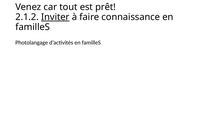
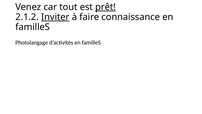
prêt underline: none -> present
